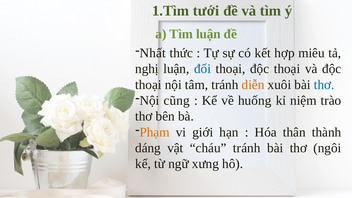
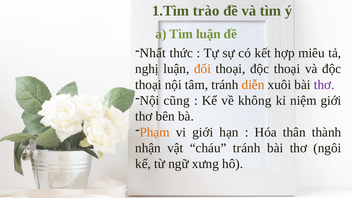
tưới: tưới -> trào
đối colour: blue -> orange
thơ at (324, 85) colour: blue -> purple
huống: huống -> không
niệm trào: trào -> giới
dáng: dáng -> nhận
